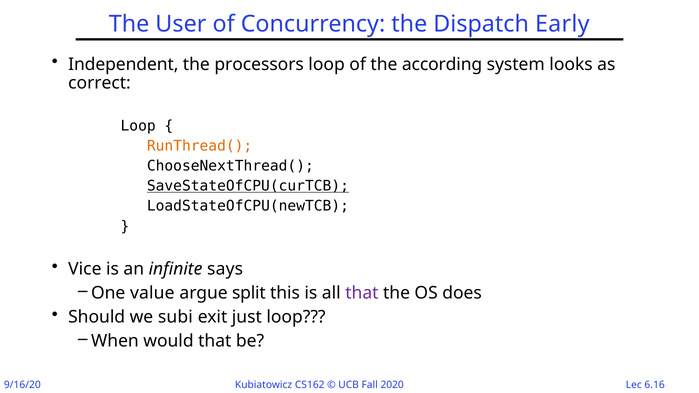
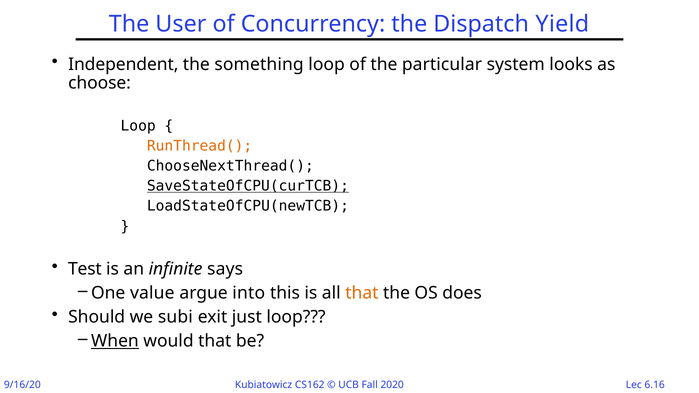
Early: Early -> Yield
processors: processors -> something
according: according -> particular
correct: correct -> choose
Vice: Vice -> Test
split: split -> into
that at (362, 293) colour: purple -> orange
When underline: none -> present
